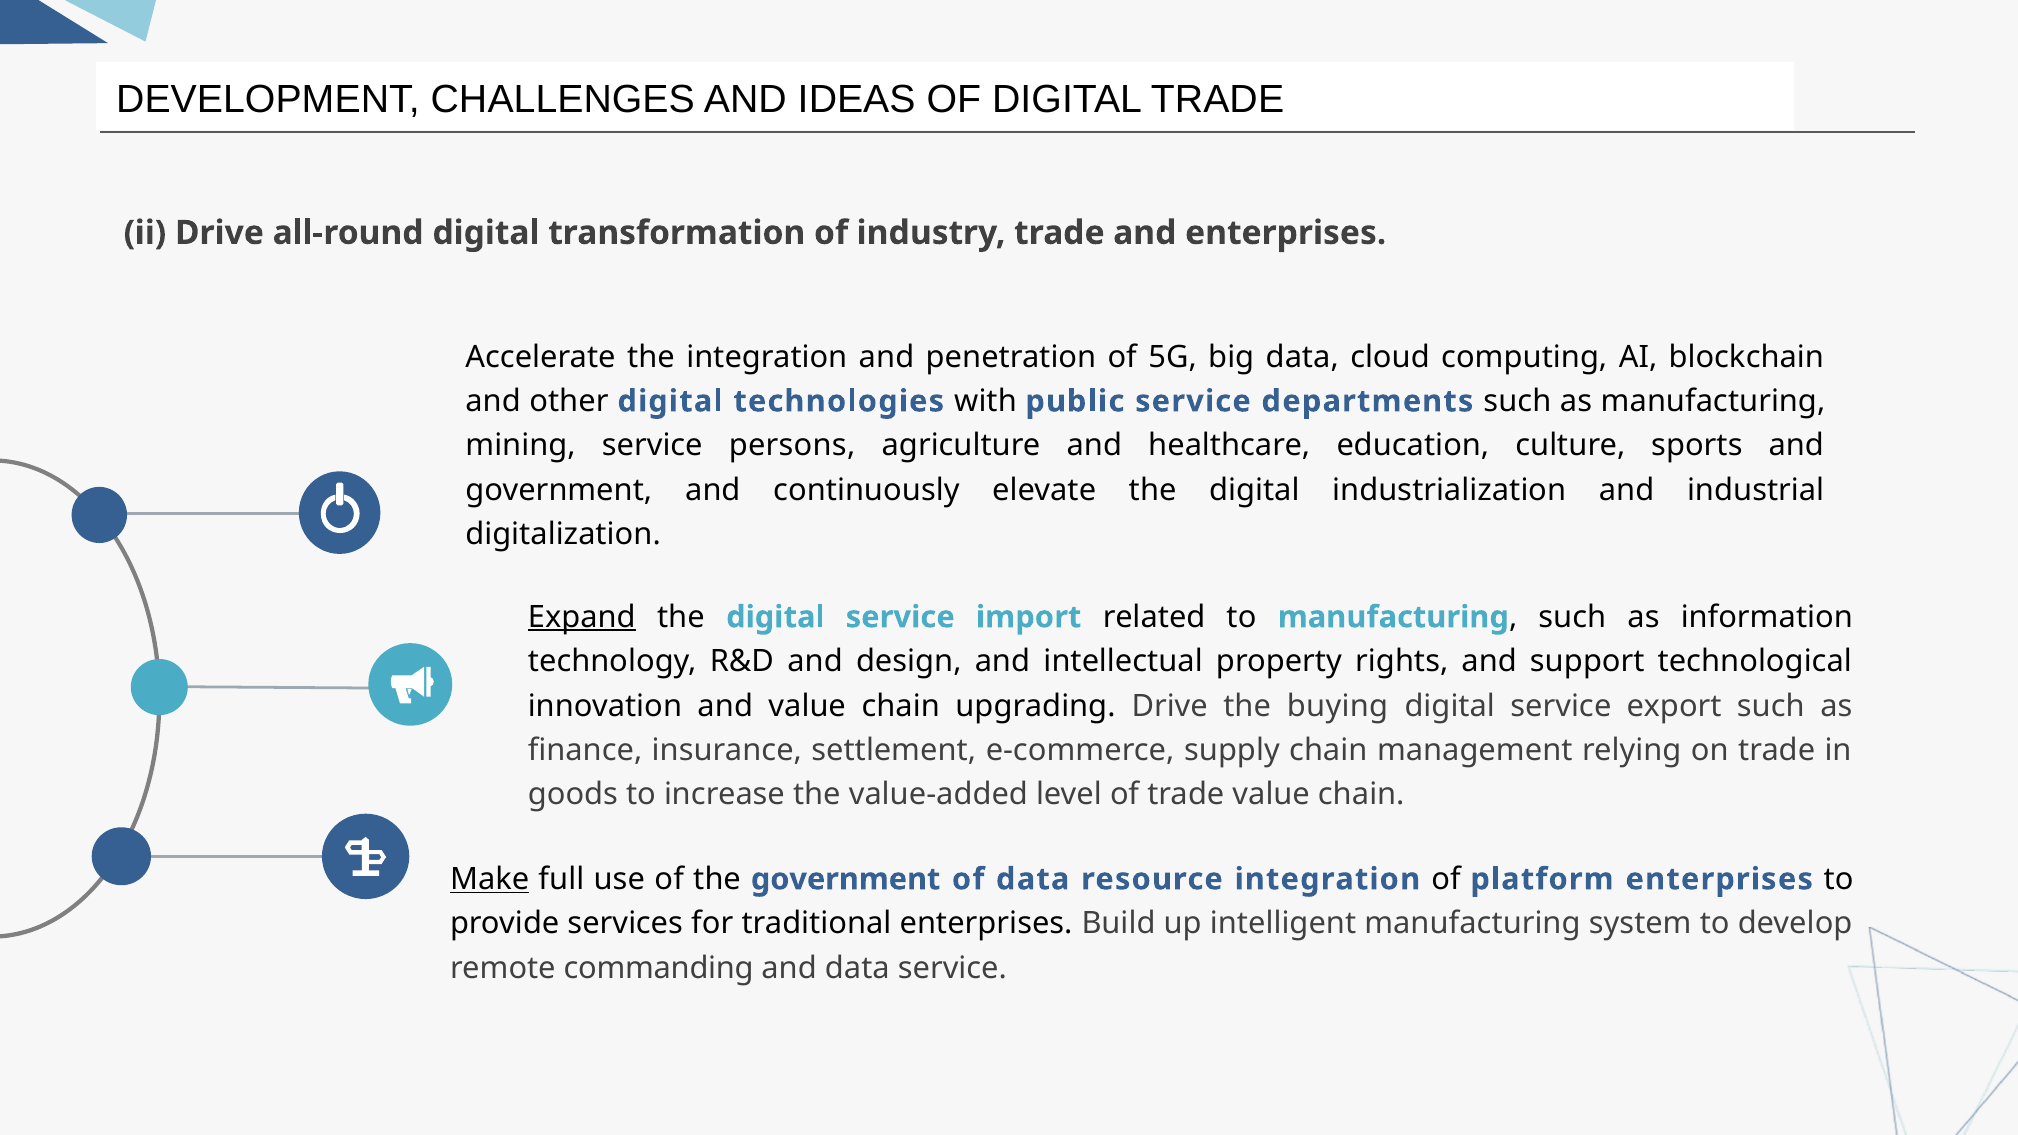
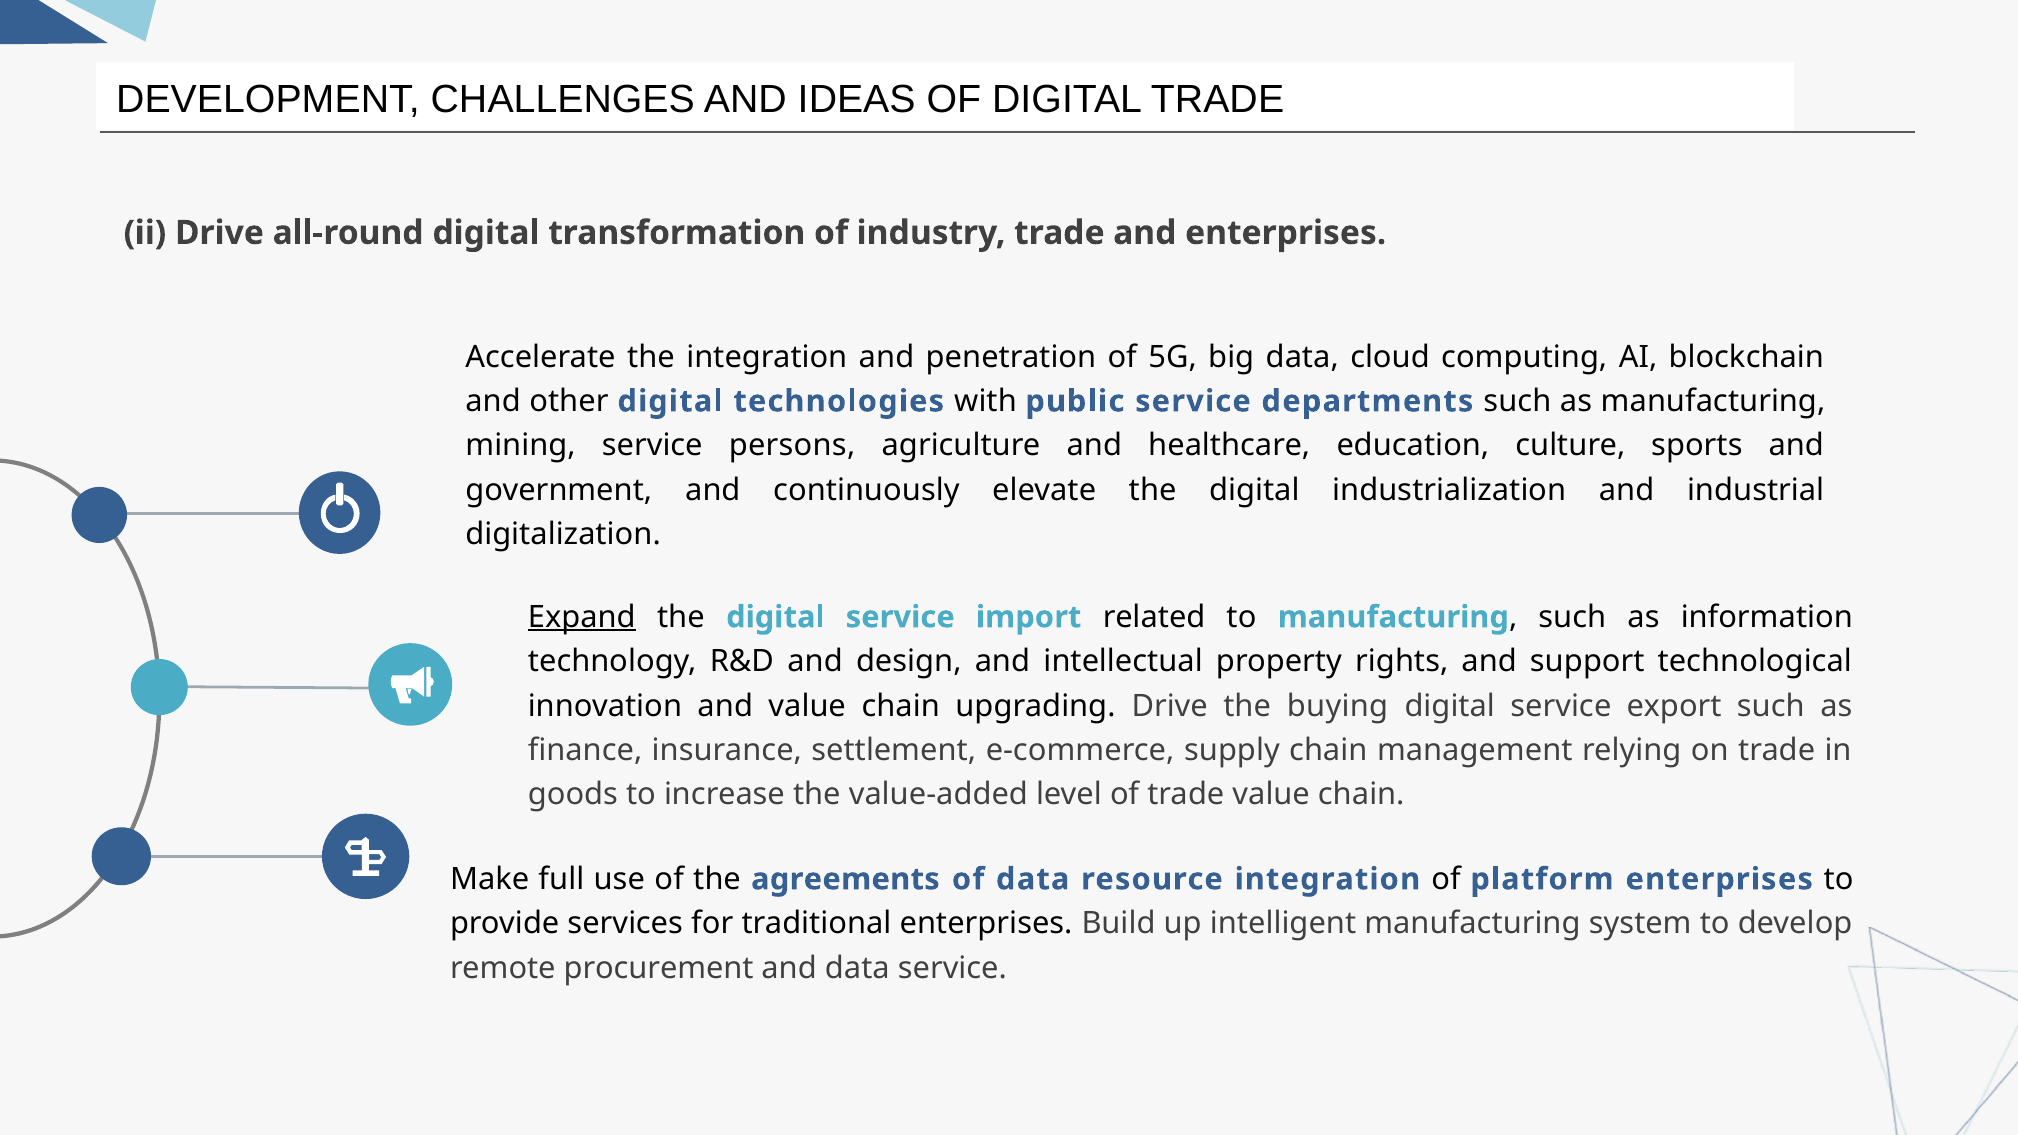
Make underline: present -> none
the government: government -> agreements
commanding: commanding -> procurement
